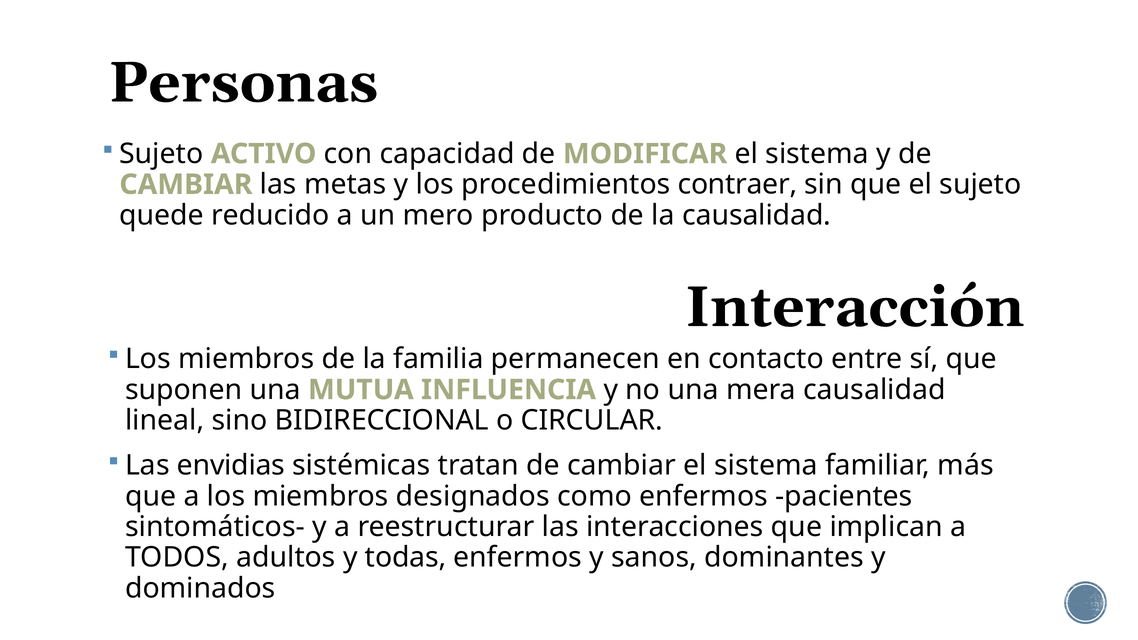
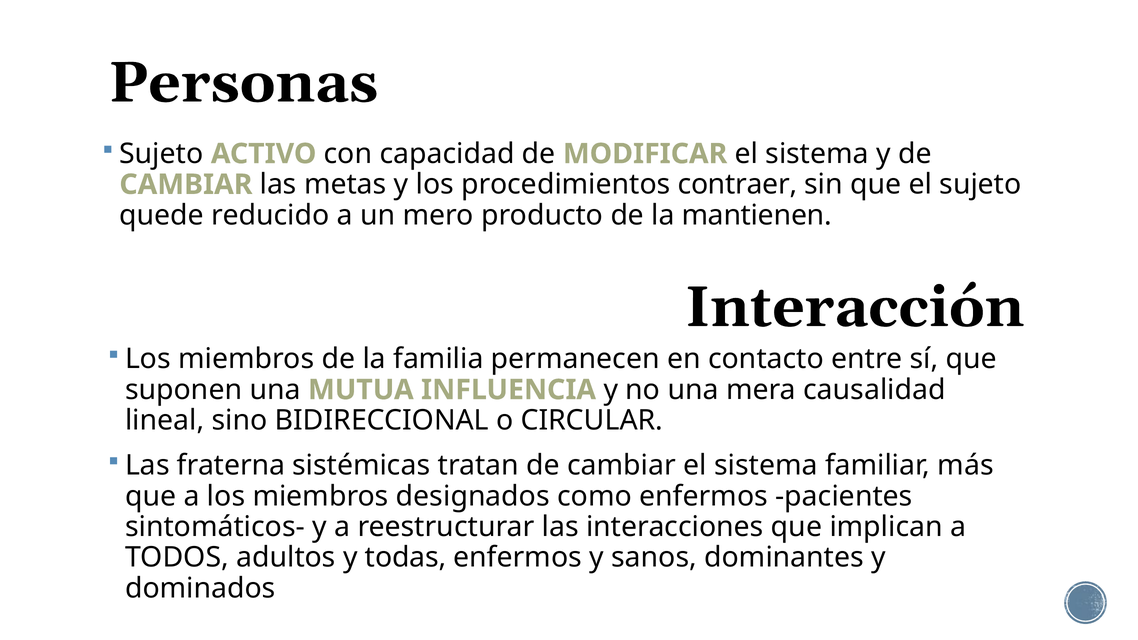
la causalidad: causalidad -> mantienen
envidias: envidias -> fraterna
